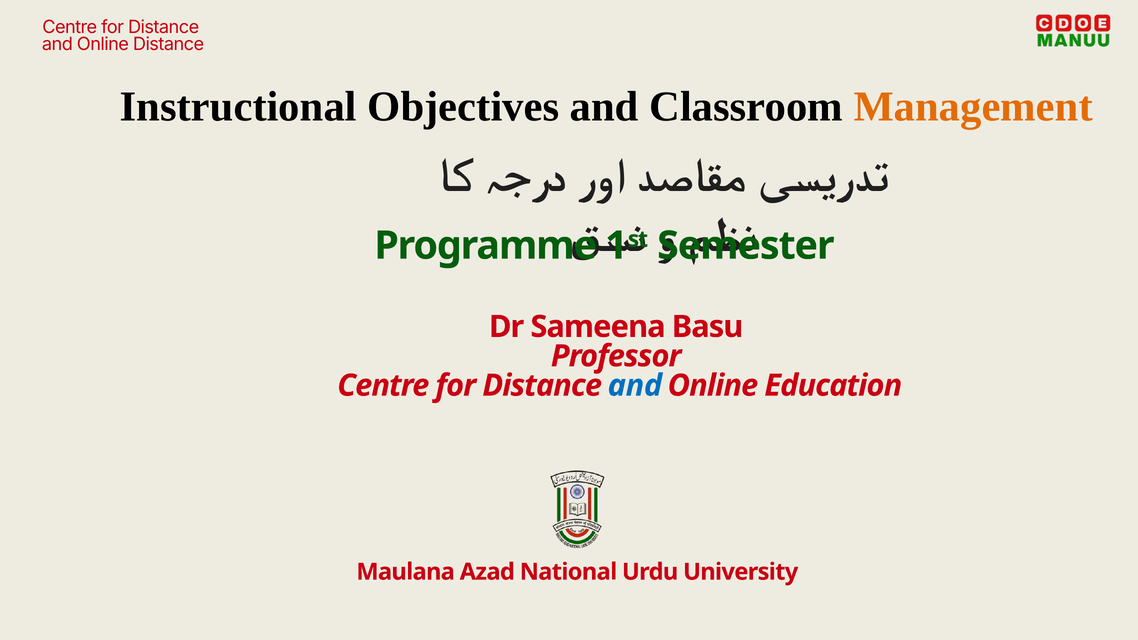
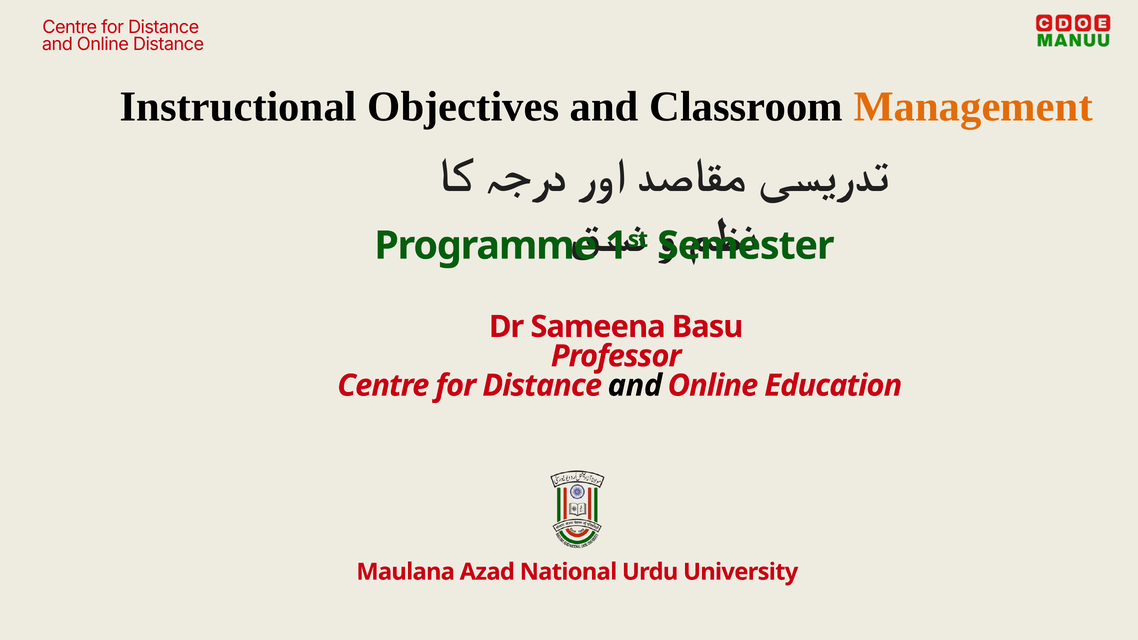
and at (635, 386) colour: blue -> black
